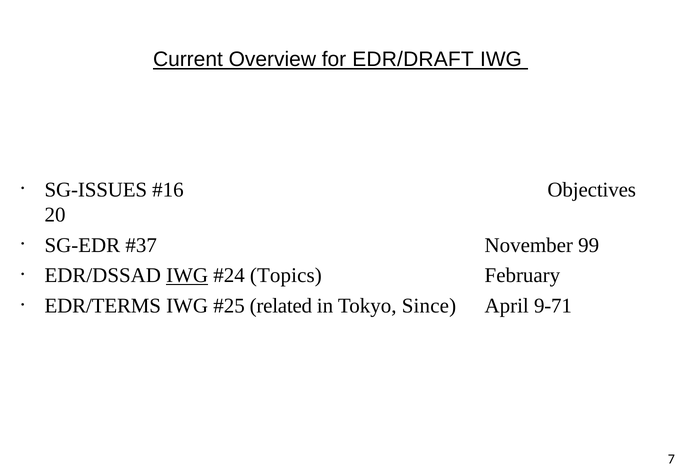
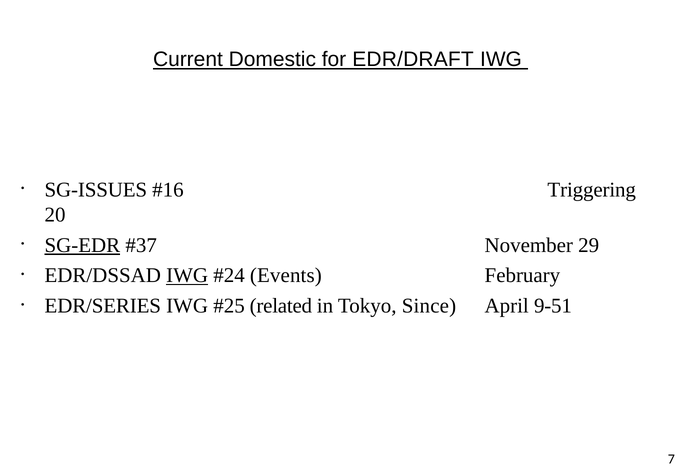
Overview: Overview -> Domestic
Objectives: Objectives -> Triggering
SG-EDR underline: none -> present
99: 99 -> 29
Topics: Topics -> Events
EDR/TERMS: EDR/TERMS -> EDR/SERIES
9-71: 9-71 -> 9-51
